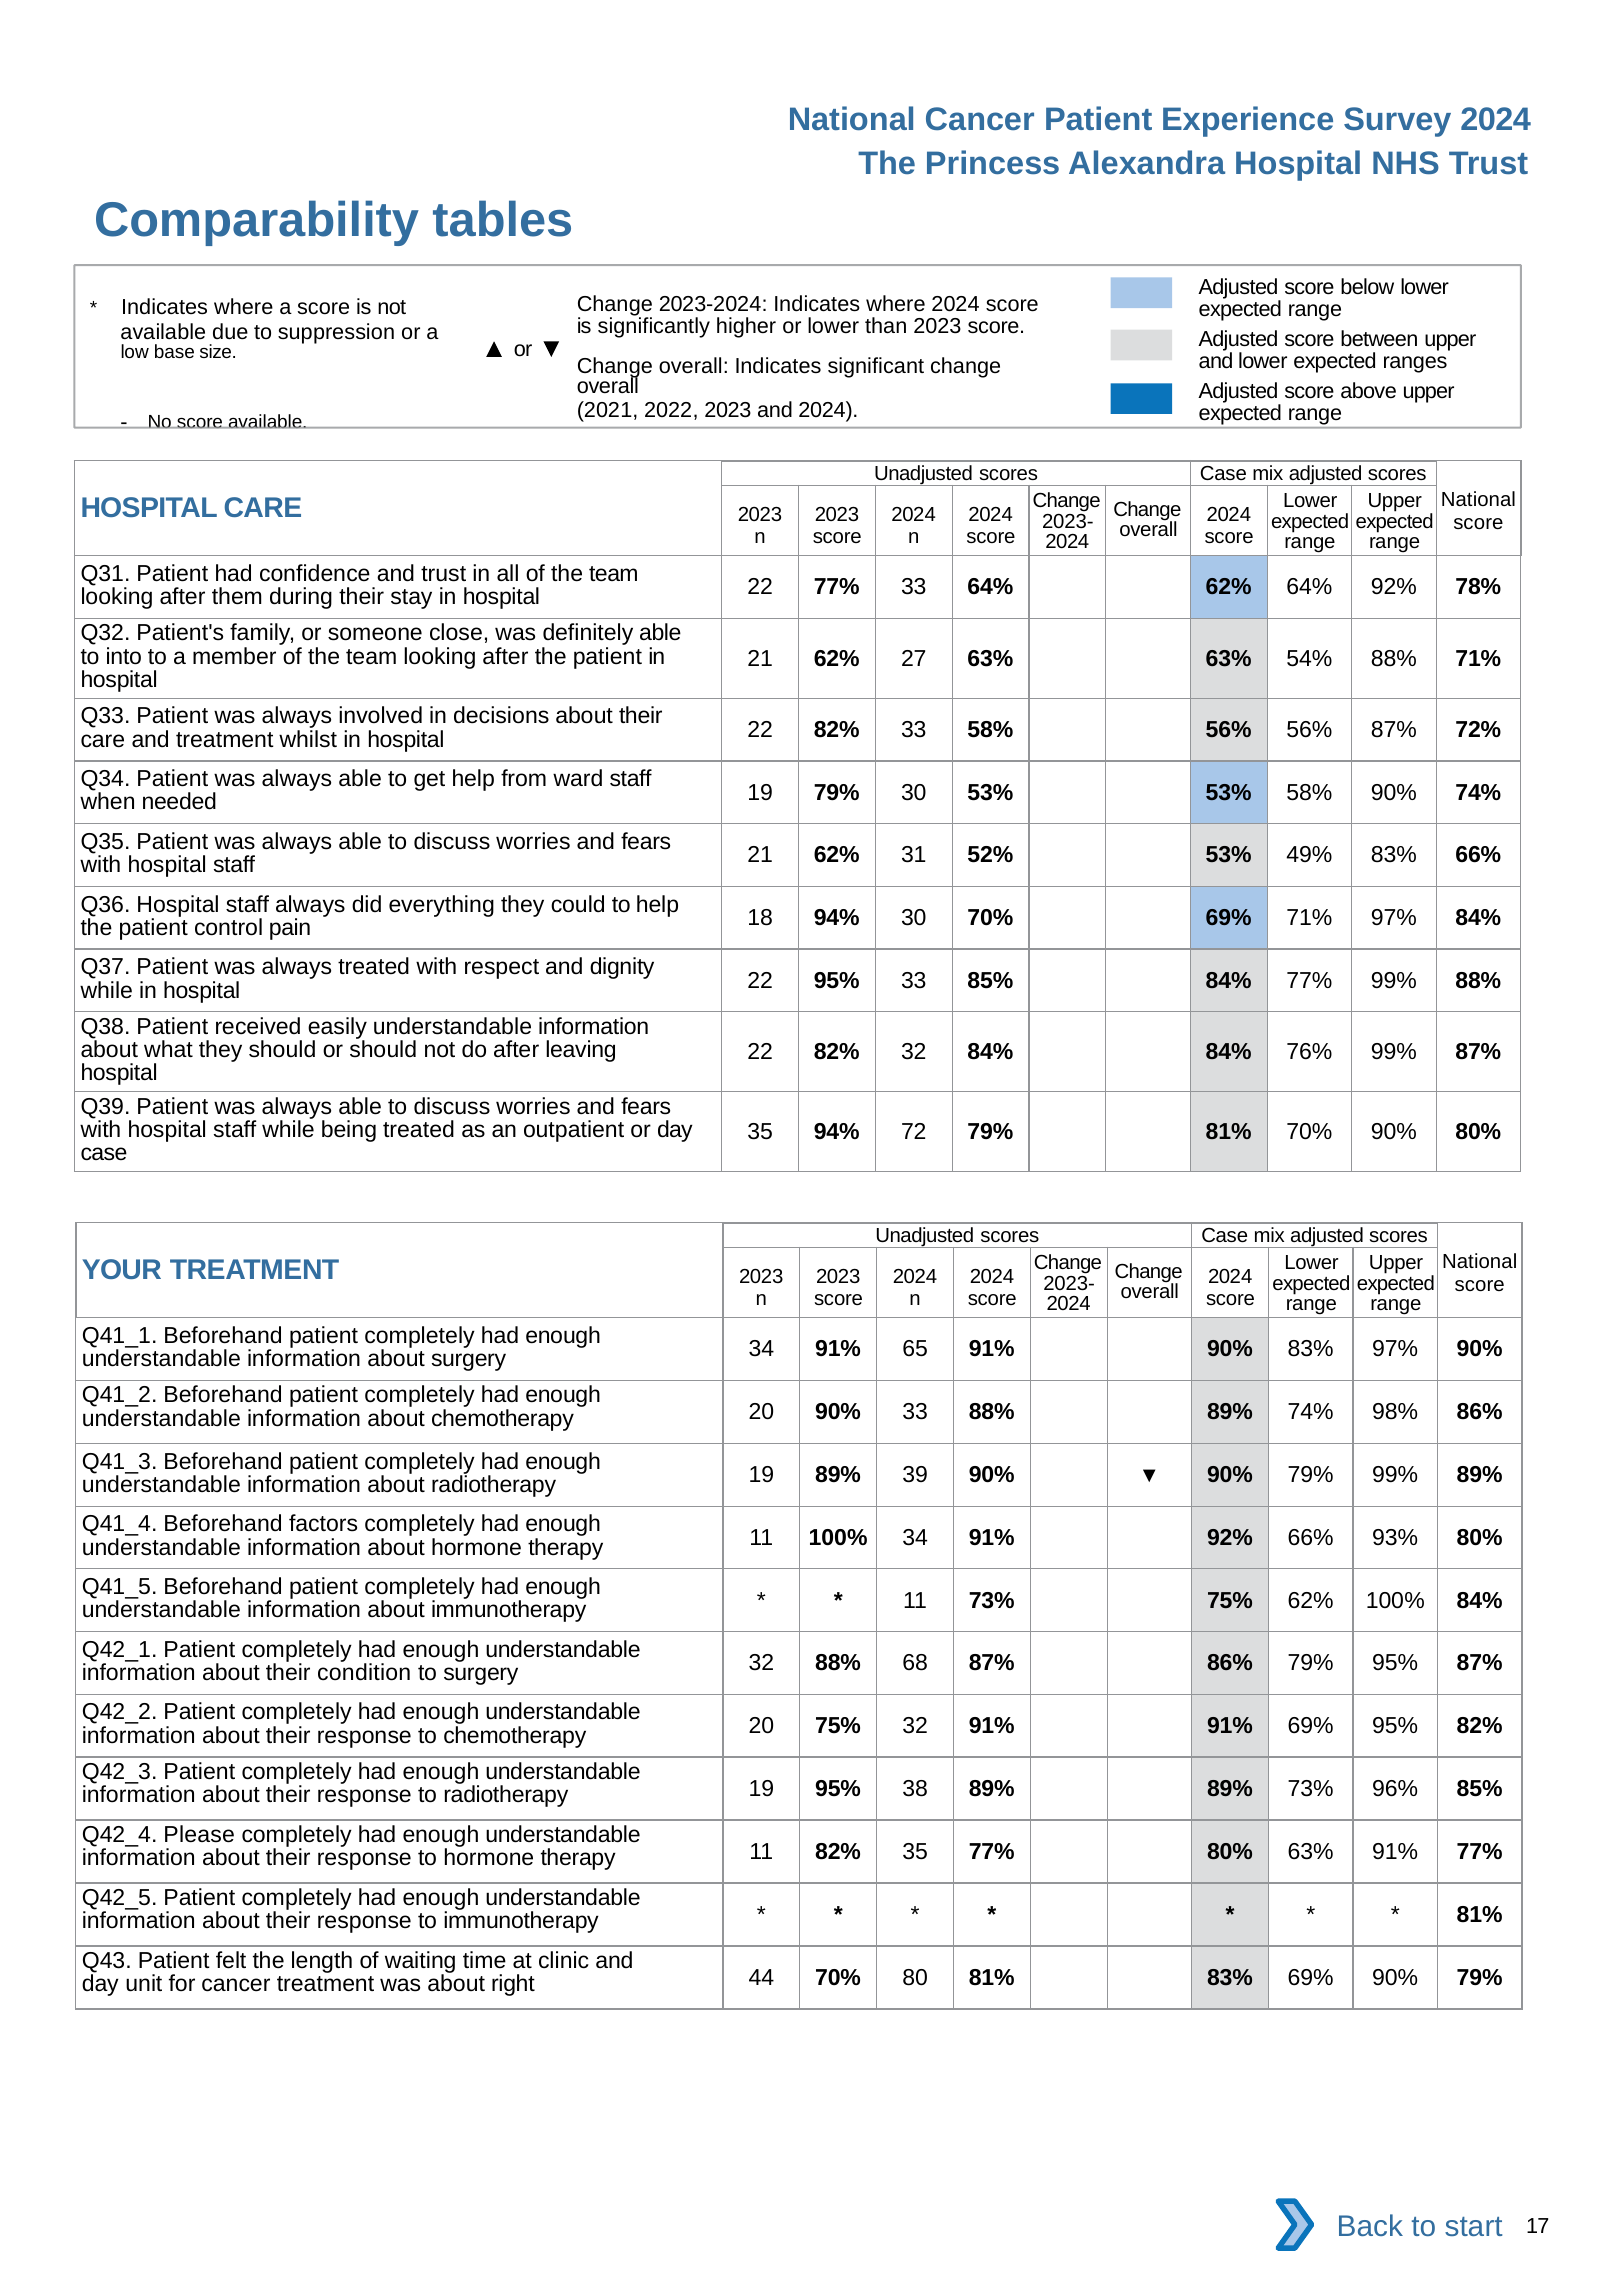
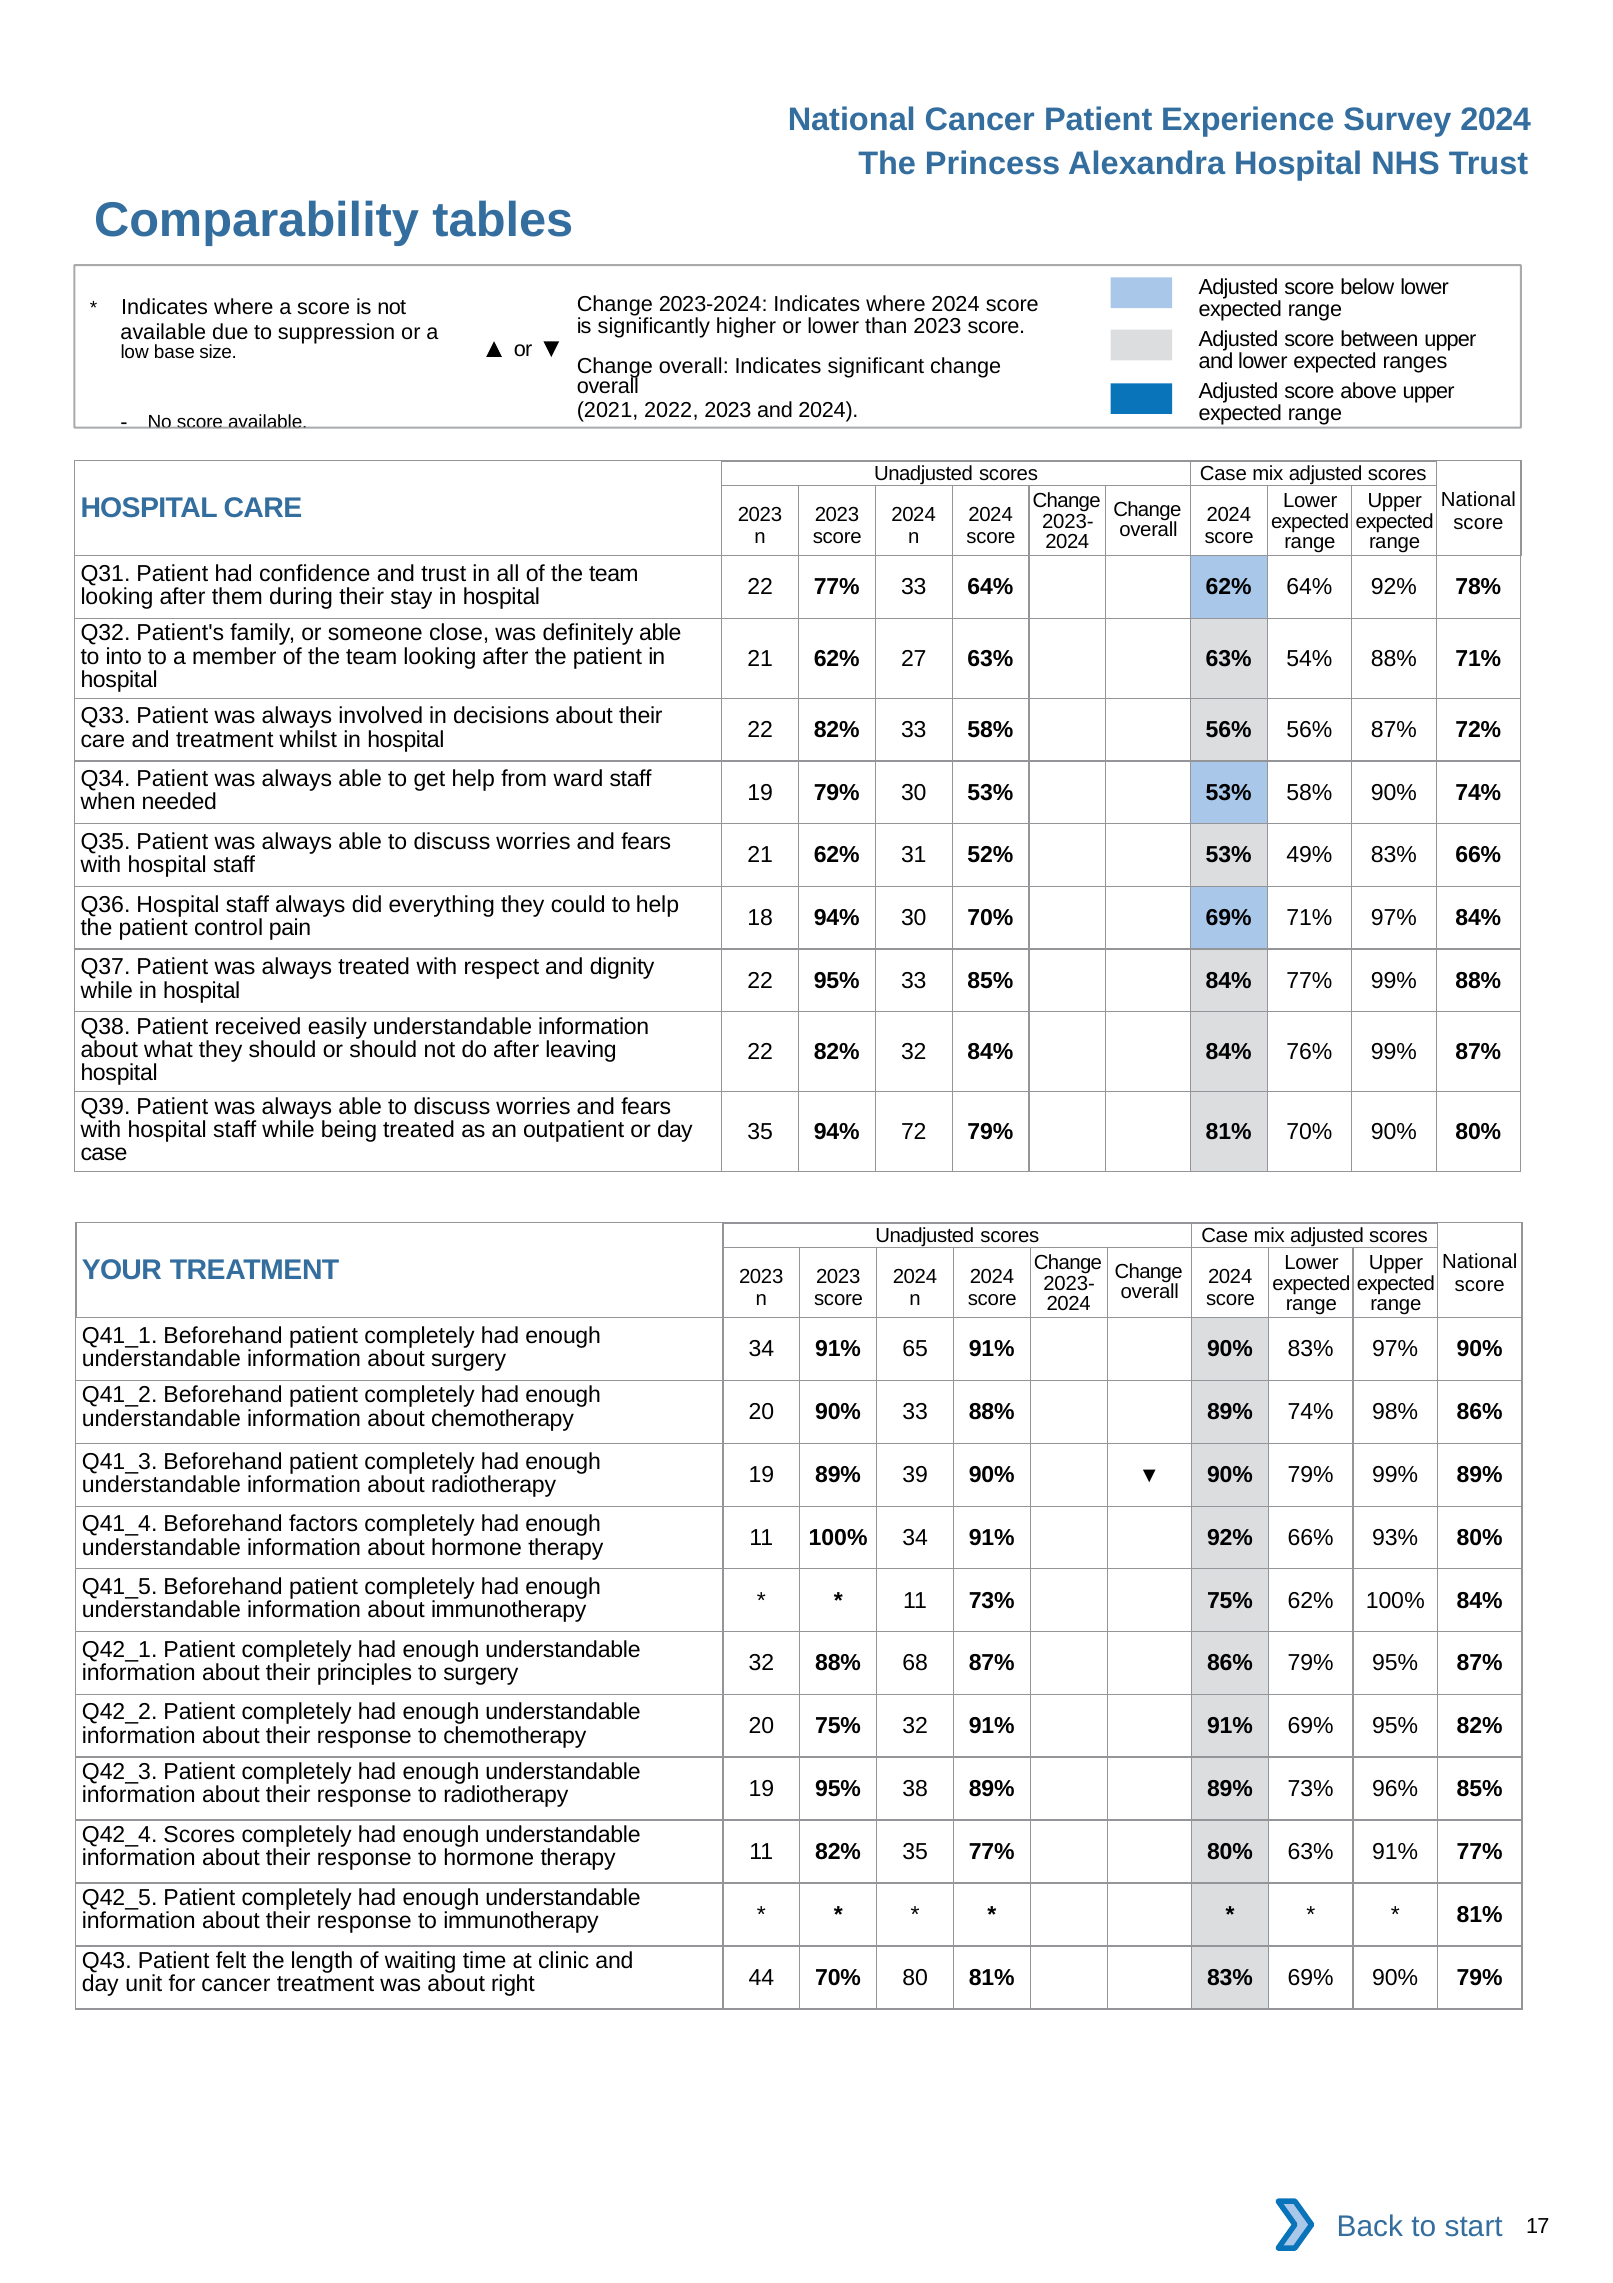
condition: condition -> principles
Please at (199, 1835): Please -> Scores
